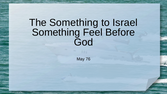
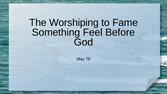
The Something: Something -> Worshiping
Israel: Israel -> Fame
